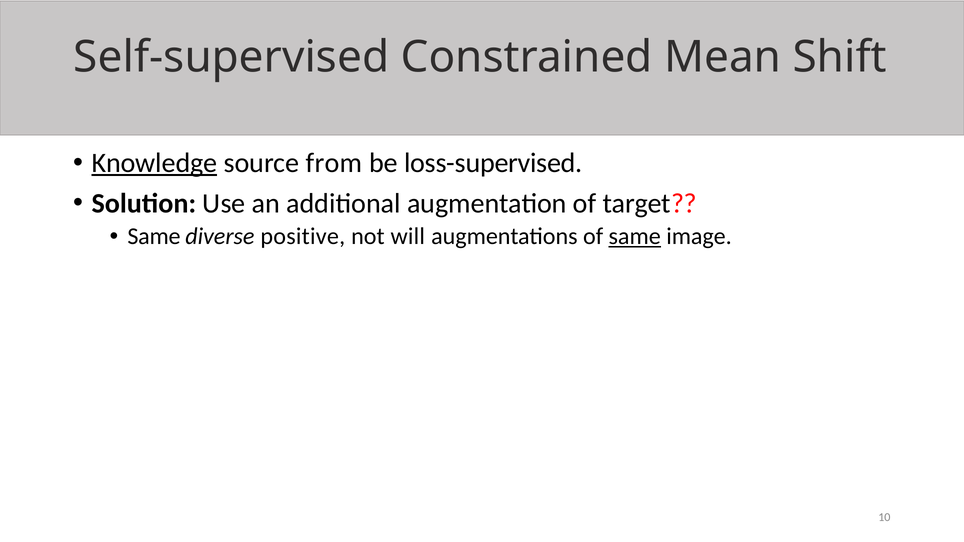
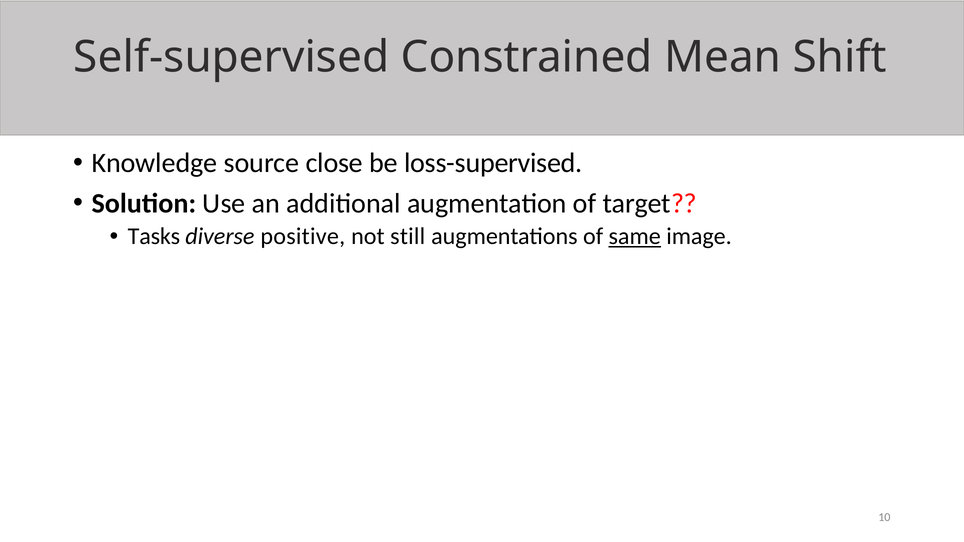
Knowledge underline: present -> none
from: from -> close
Same at (154, 237): Same -> Tasks
will: will -> still
